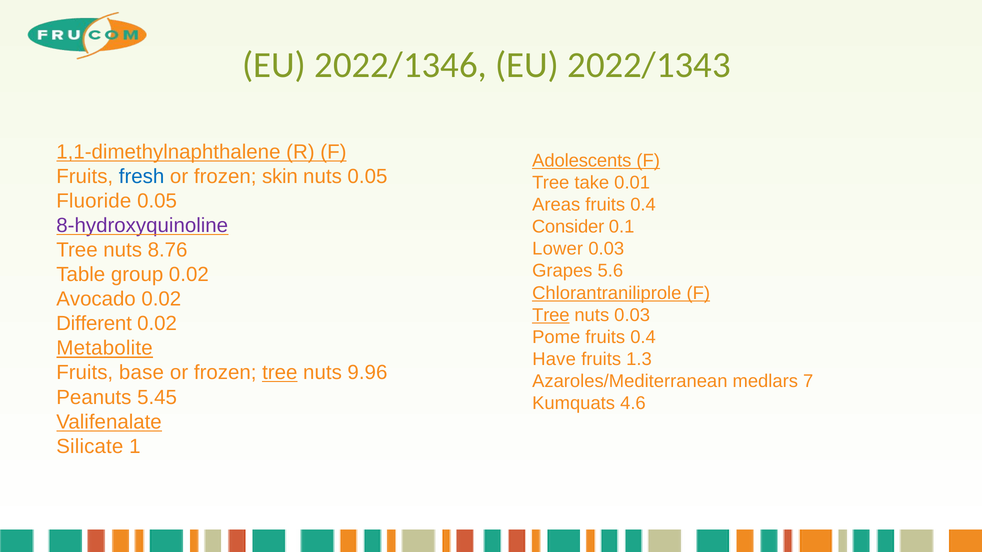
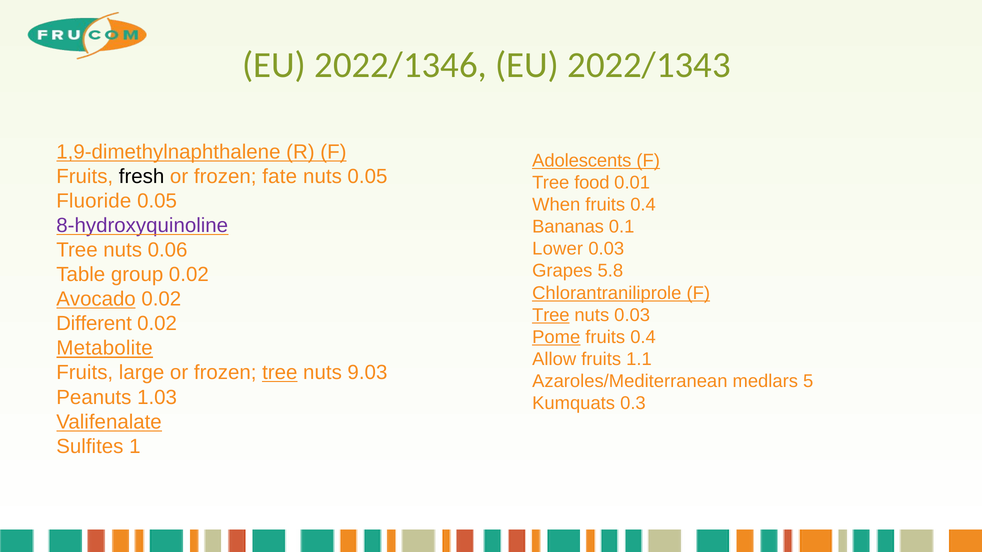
1,1-dimethylnaphthalene: 1,1-dimethylnaphthalene -> 1,9-dimethylnaphthalene
fresh colour: blue -> black
skin: skin -> fate
take: take -> food
Areas: Areas -> When
Consider: Consider -> Bananas
8.76: 8.76 -> 0.06
5.6: 5.6 -> 5.8
Avocado underline: none -> present
Pome underline: none -> present
Have: Have -> Allow
1.3: 1.3 -> 1.1
base: base -> large
9.96: 9.96 -> 9.03
7: 7 -> 5
5.45: 5.45 -> 1.03
4.6: 4.6 -> 0.3
Silicate: Silicate -> Sulfites
